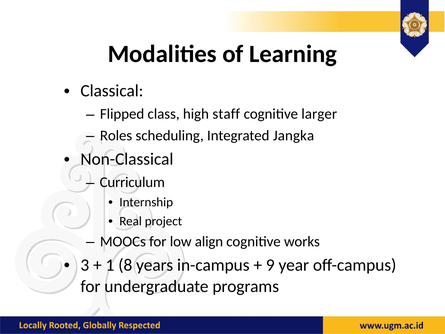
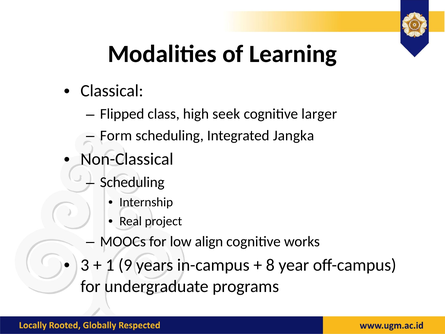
staff: staff -> seek
Roles: Roles -> Form
Curriculum at (132, 182): Curriculum -> Scheduling
8: 8 -> 9
9: 9 -> 8
